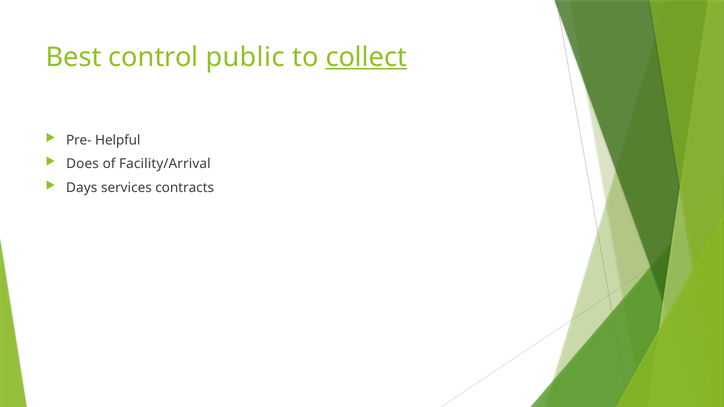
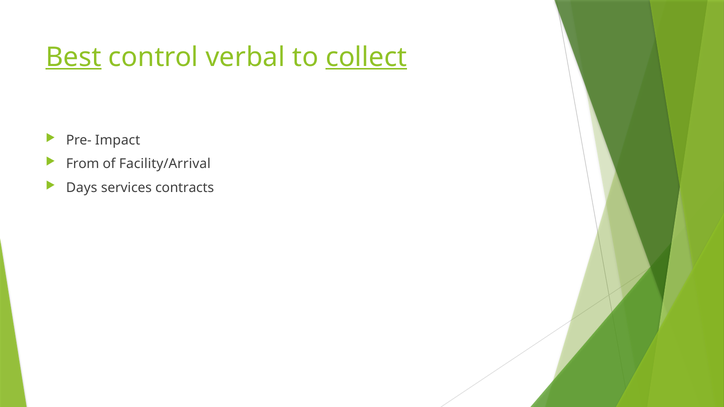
Best underline: none -> present
public: public -> verbal
Helpful: Helpful -> Impact
Does: Does -> From
